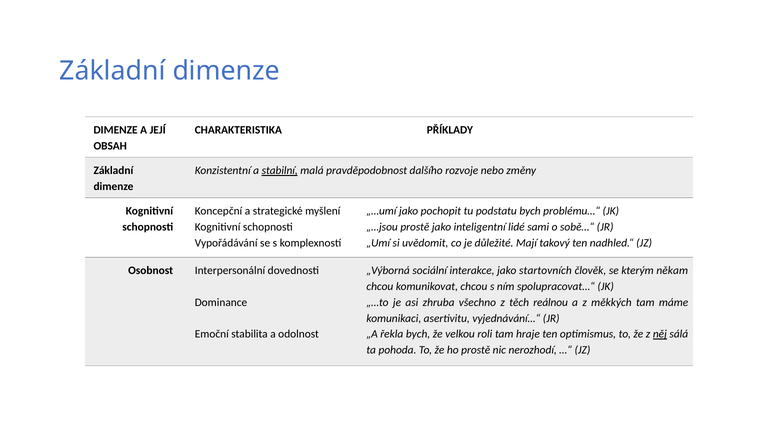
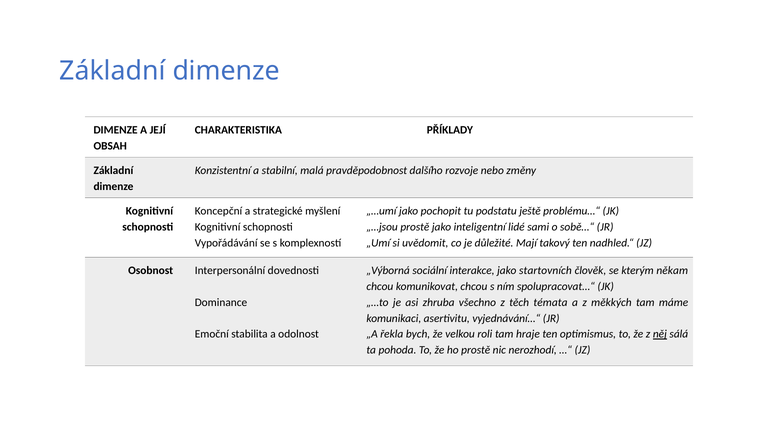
stabilní underline: present -> none
podstatu bych: bych -> ještě
reálnou: reálnou -> témata
